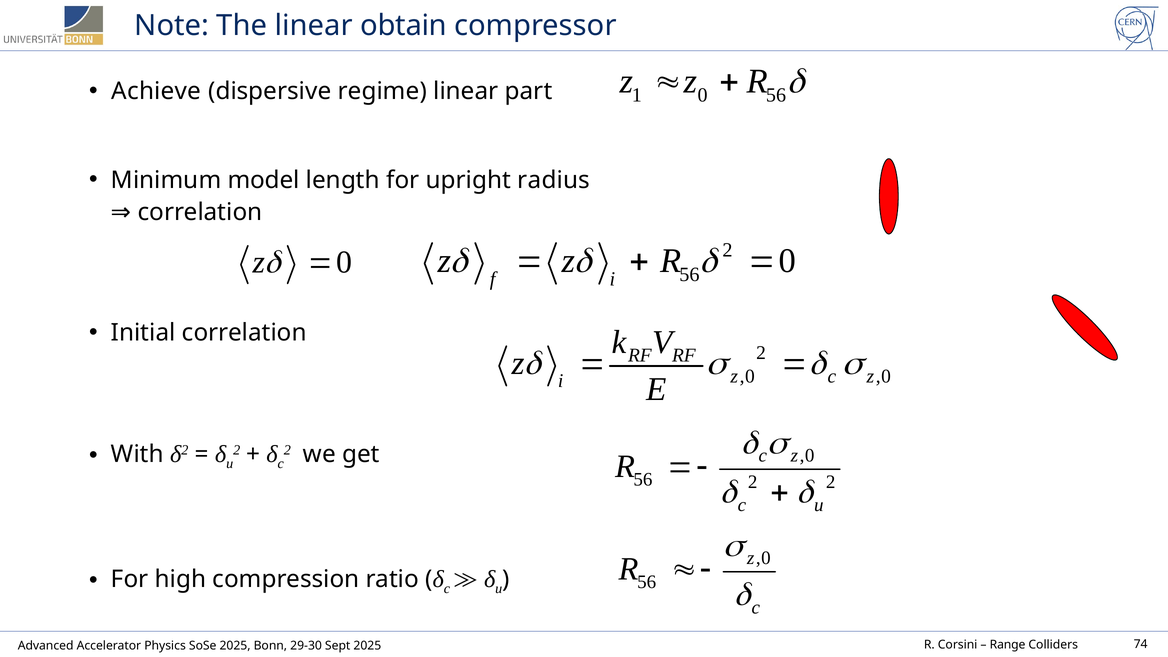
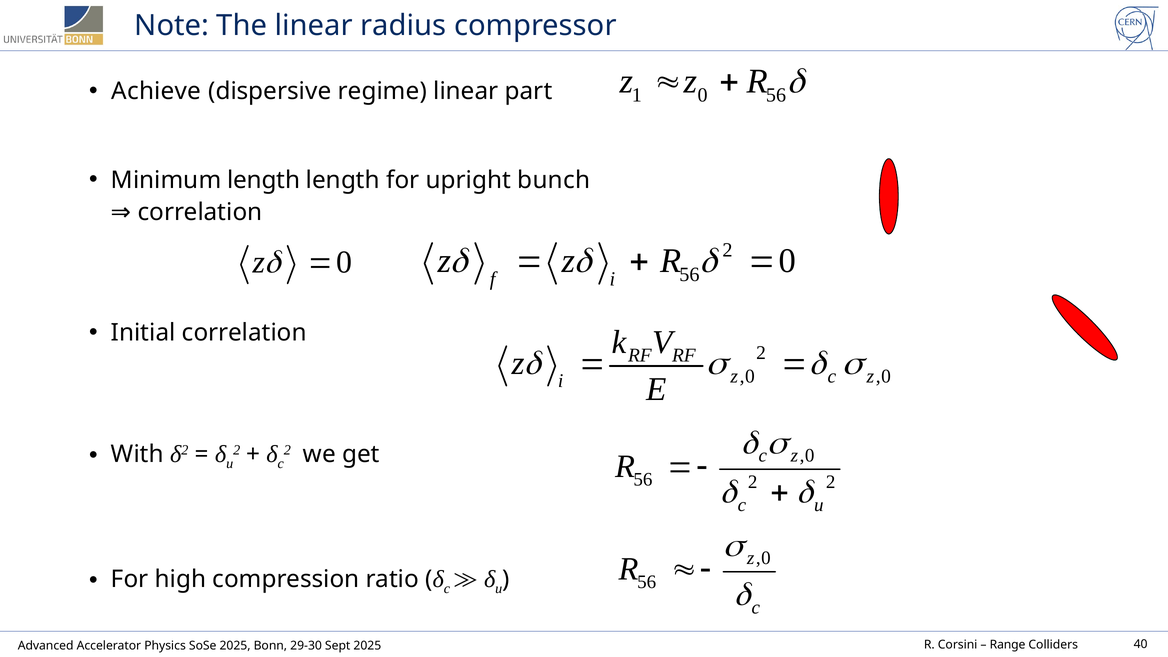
obtain: obtain -> radius
Minimum model: model -> length
radius: radius -> bunch
74: 74 -> 40
